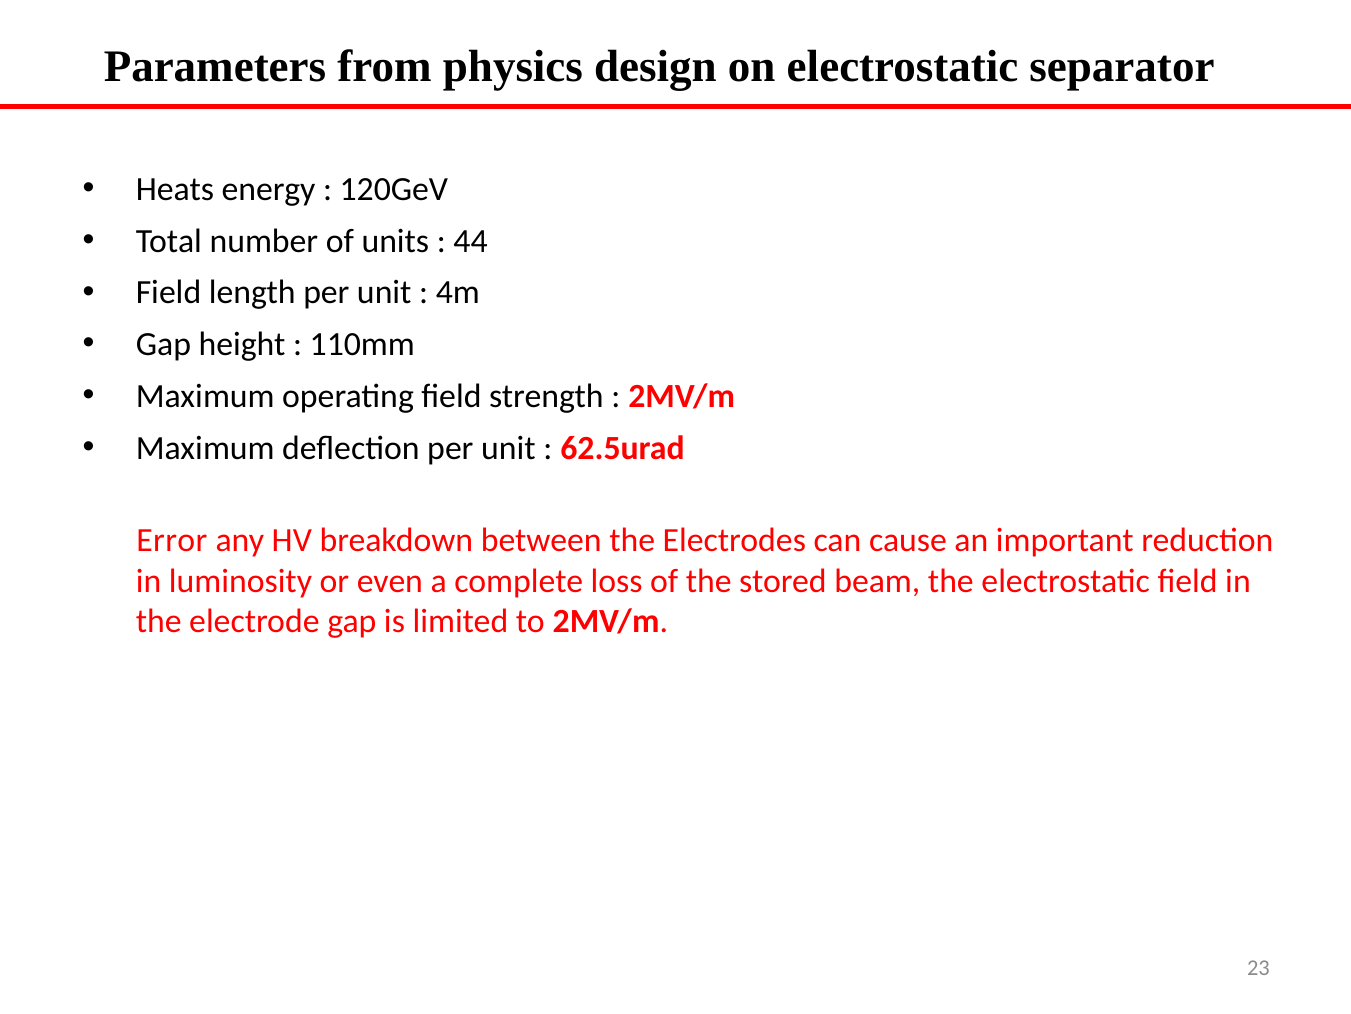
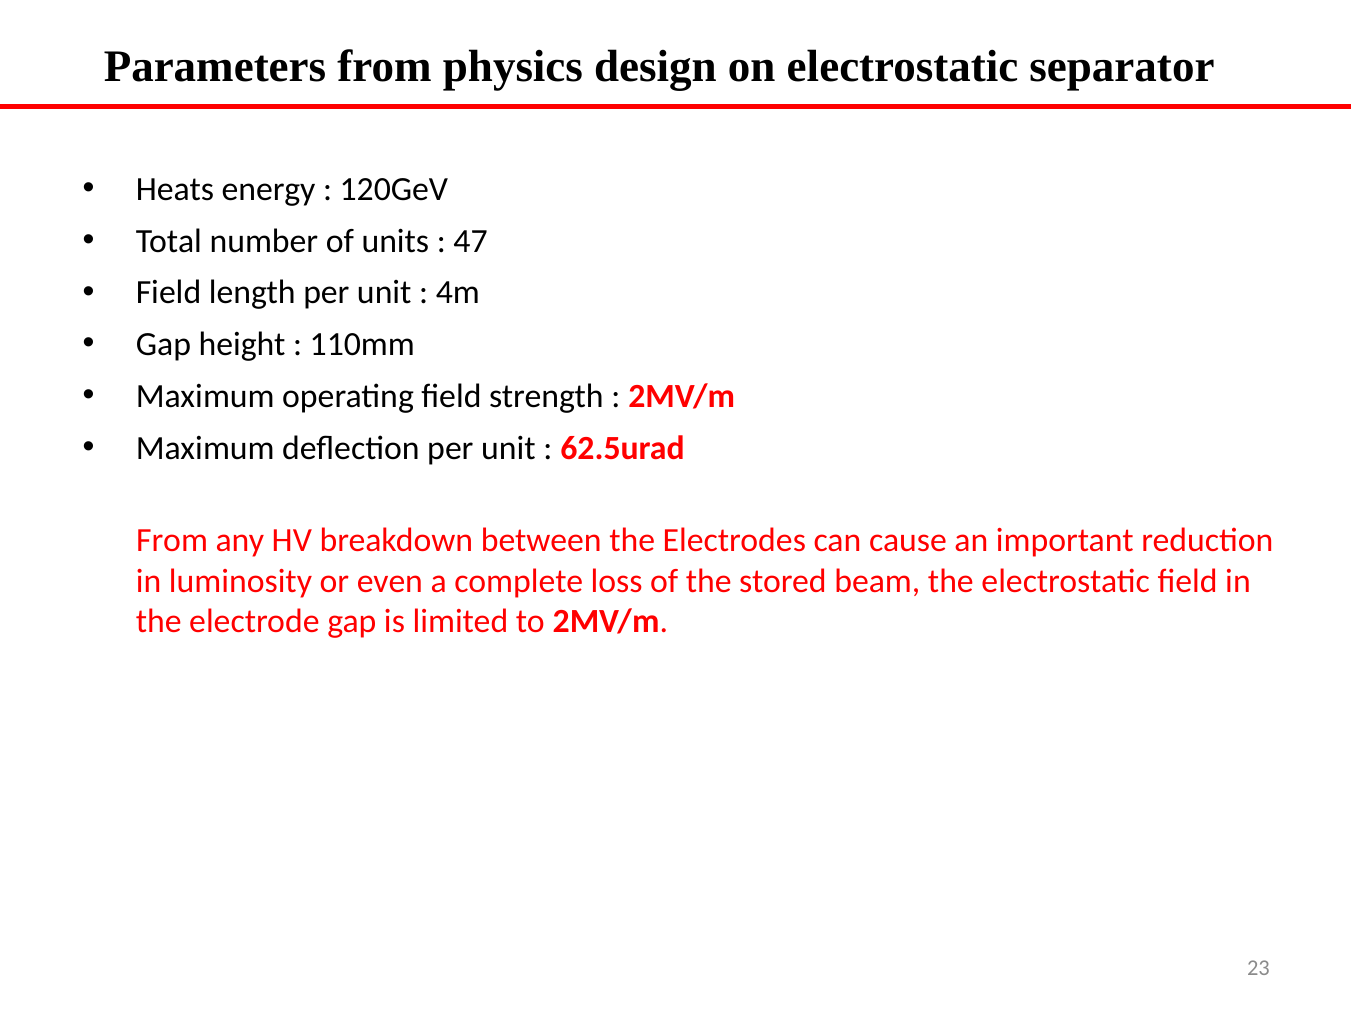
44: 44 -> 47
Error at (172, 540): Error -> From
